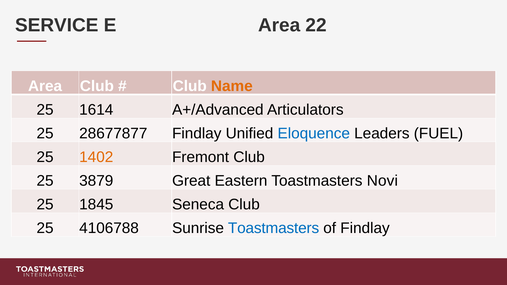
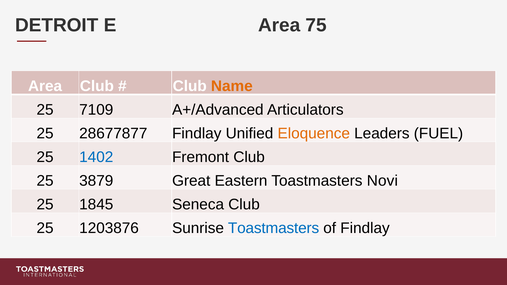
SERVICE: SERVICE -> DETROIT
22: 22 -> 75
1614: 1614 -> 7109
Eloquence colour: blue -> orange
1402 colour: orange -> blue
4106788: 4106788 -> 1203876
